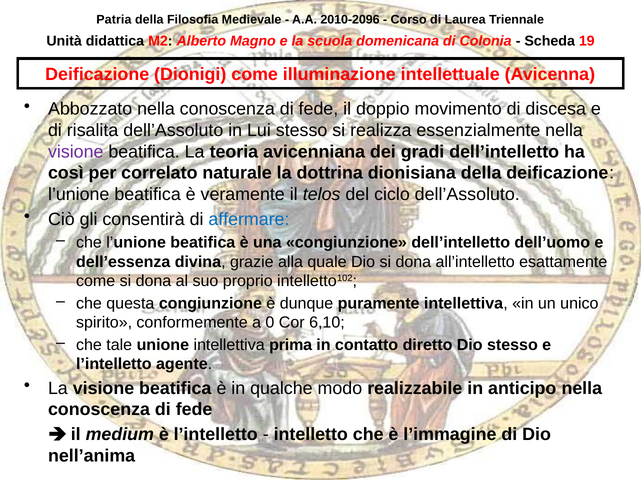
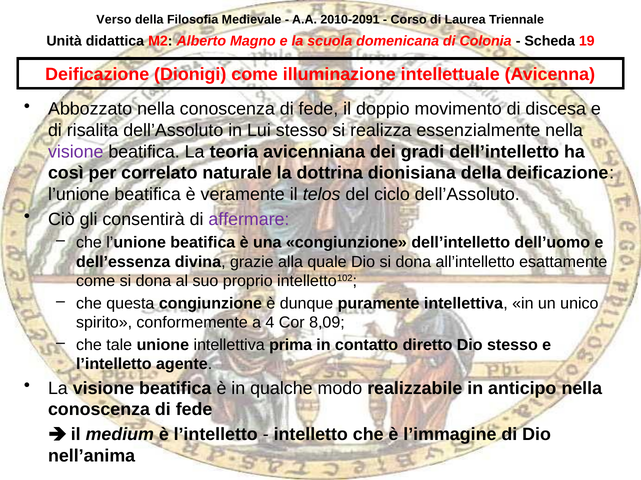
Patria: Patria -> Verso
2010-2096: 2010-2096 -> 2010-2091
affermare colour: blue -> purple
0: 0 -> 4
6,10: 6,10 -> 8,09
